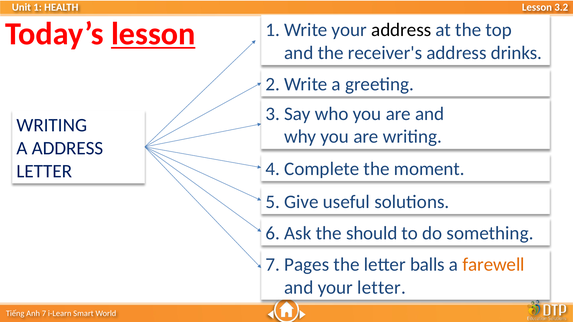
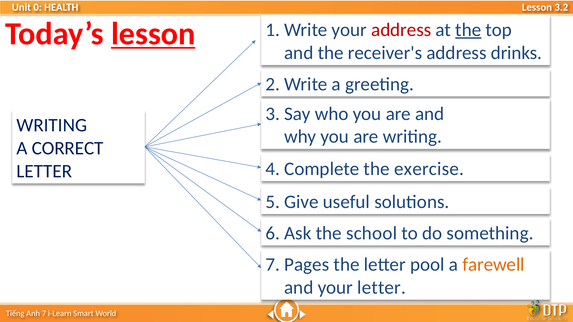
1 at (38, 7): 1 -> 0
address at (401, 30) colour: black -> red
the at (468, 30) underline: none -> present
A ADDRESS: ADDRESS -> CORRECT
moment: moment -> exercise
should: should -> school
balls: balls -> pool
